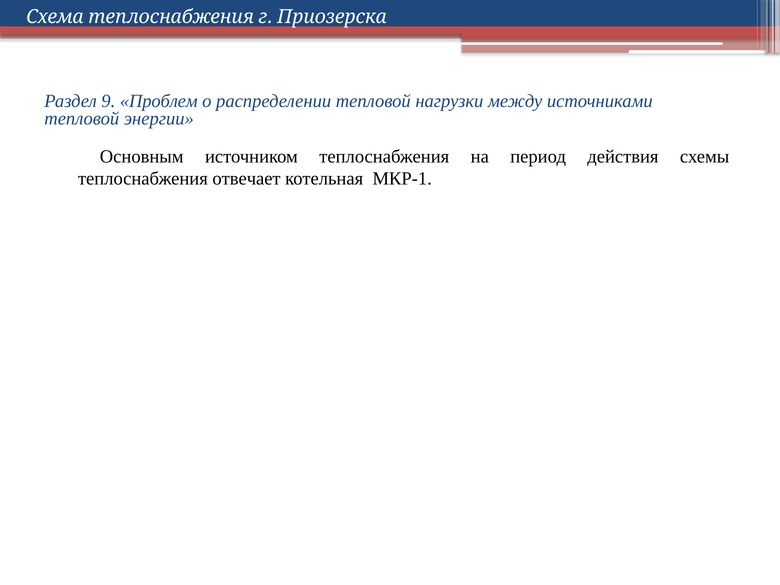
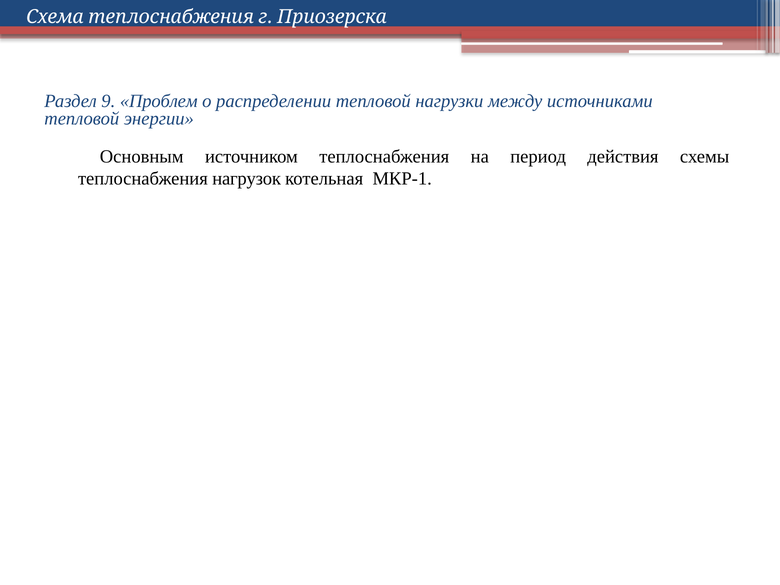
отвечает: отвечает -> нагрузок
